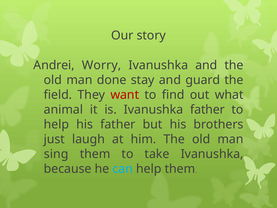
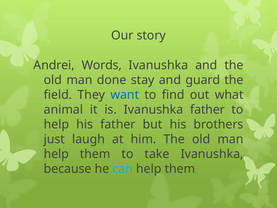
Worry: Worry -> Words
want colour: red -> blue
sing at (56, 154): sing -> help
